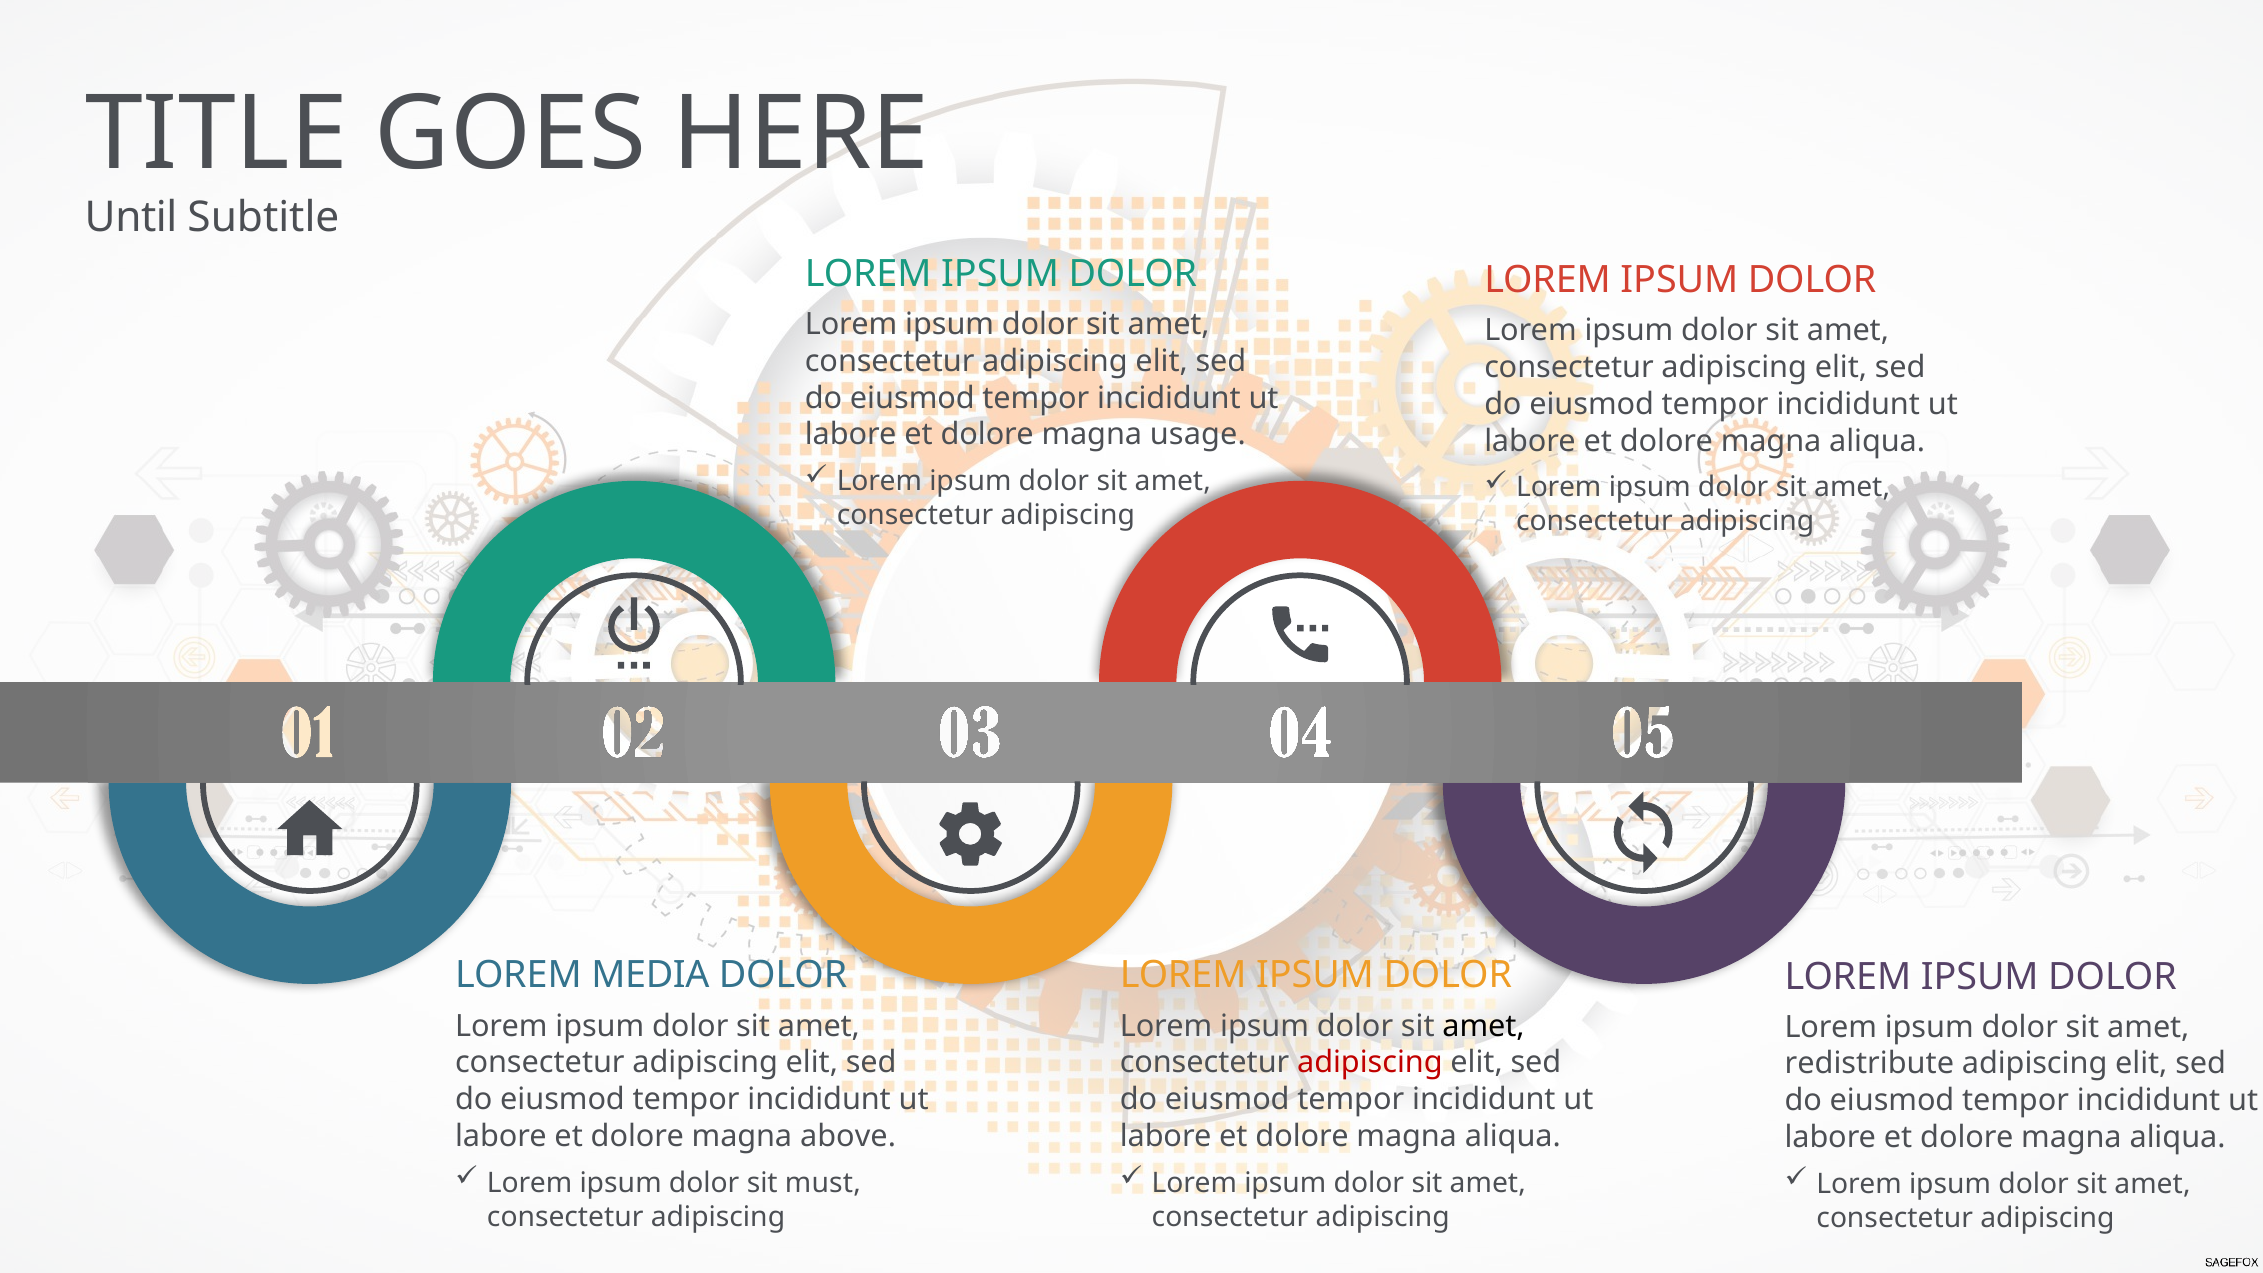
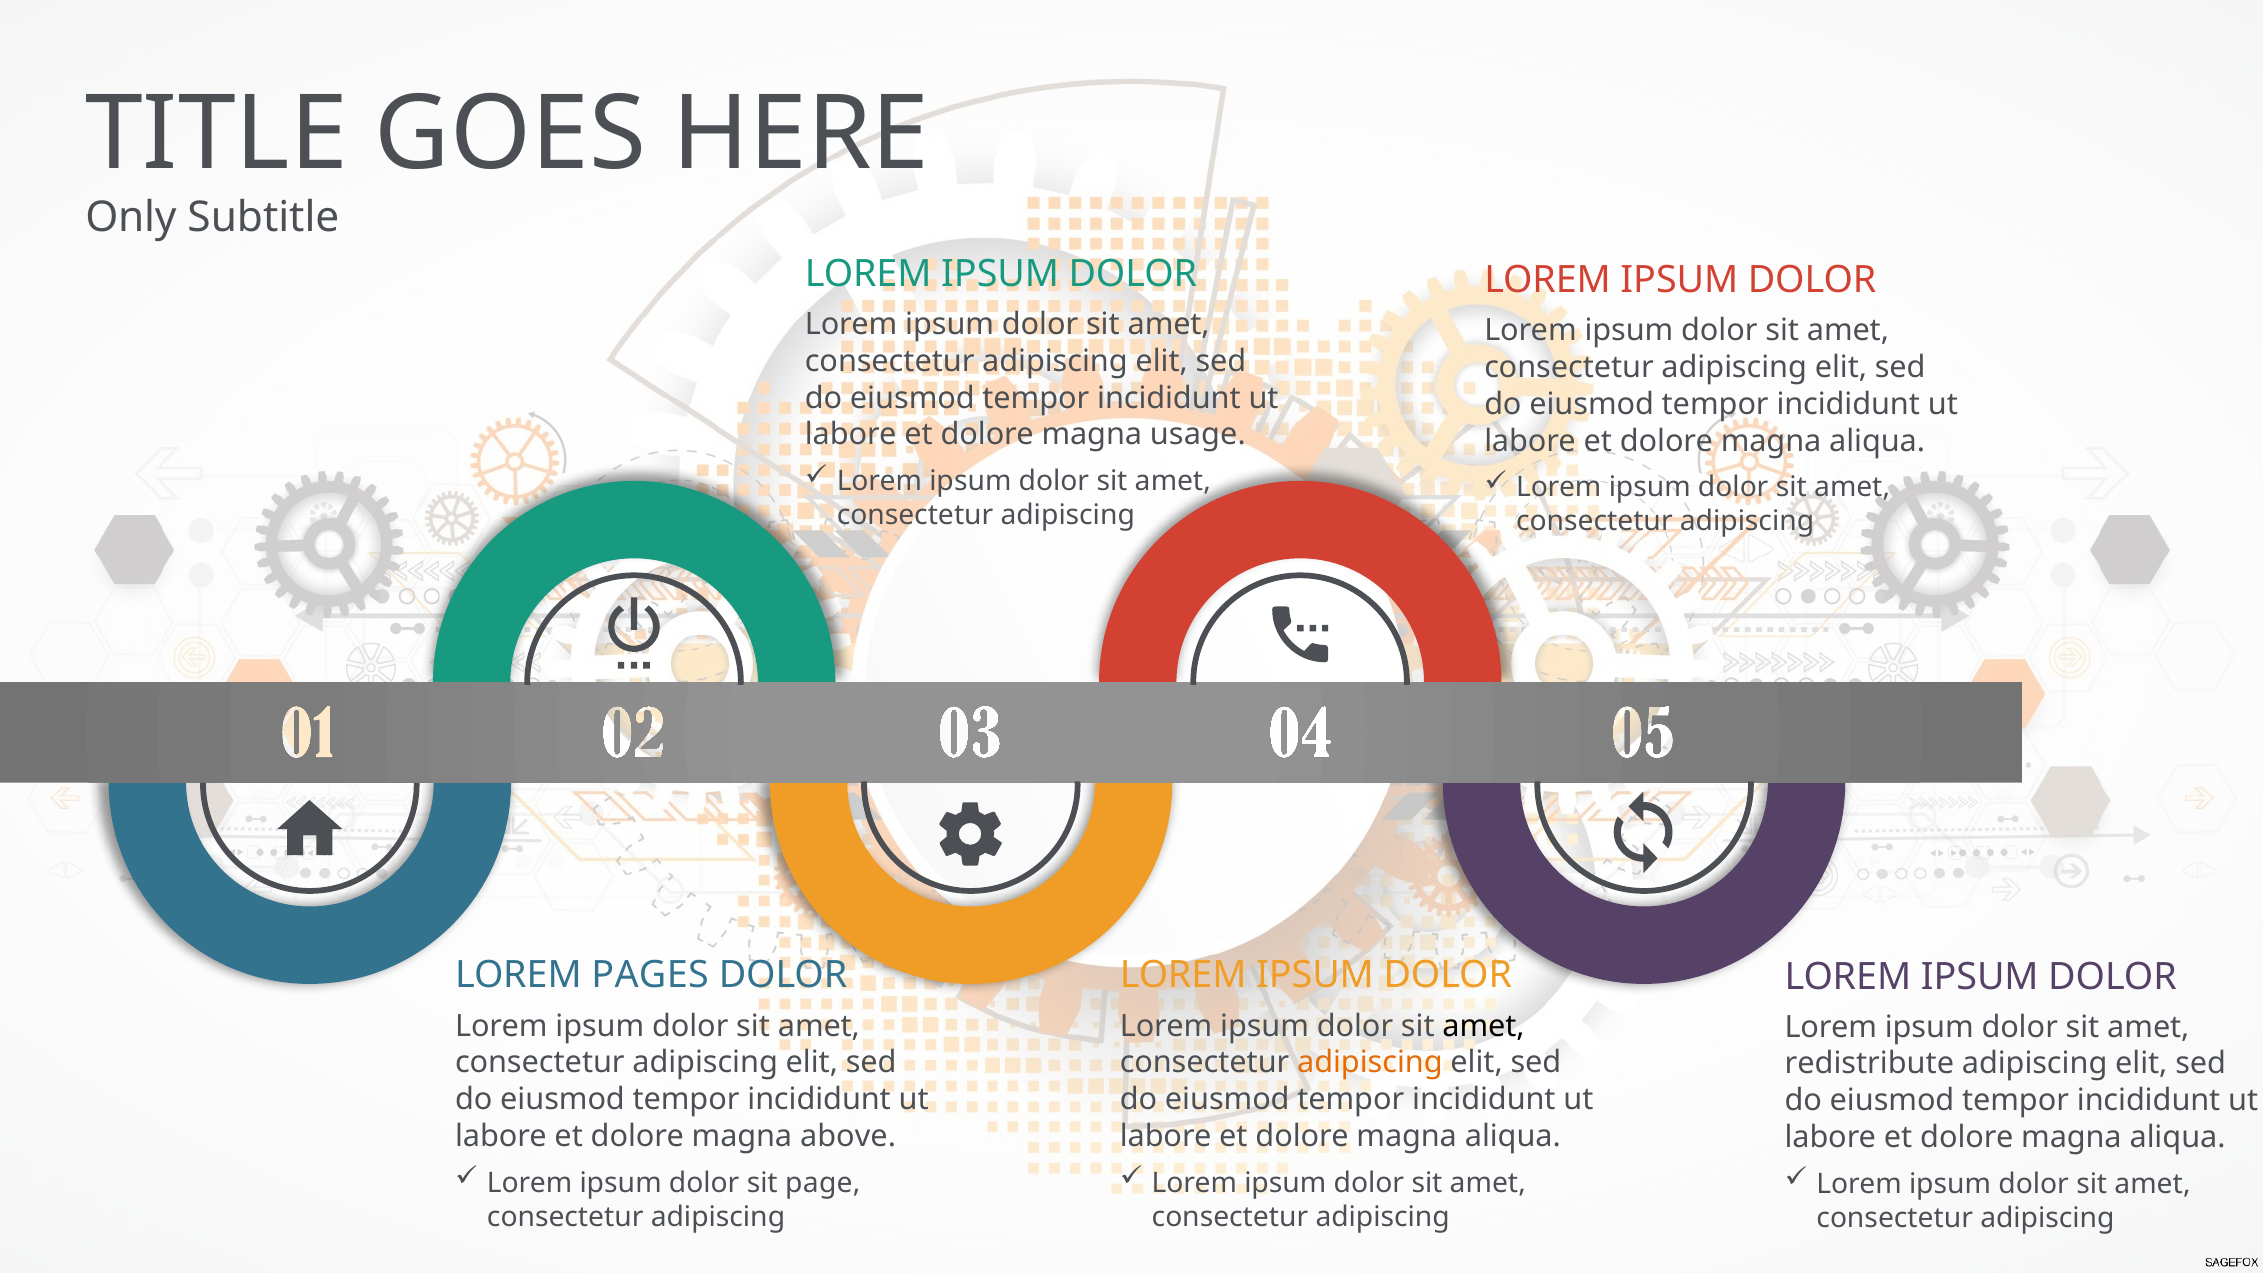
Until: Until -> Only
MEDIA: MEDIA -> PAGES
adipiscing at (1370, 1063) colour: red -> orange
must: must -> page
